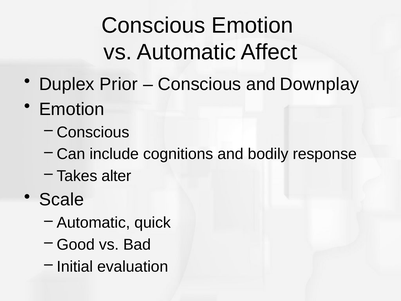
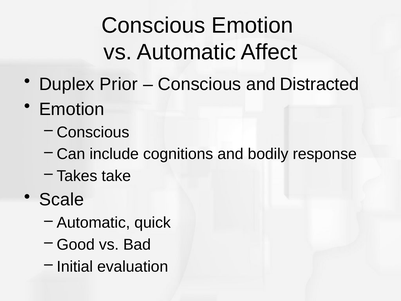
Downplay: Downplay -> Distracted
alter: alter -> take
